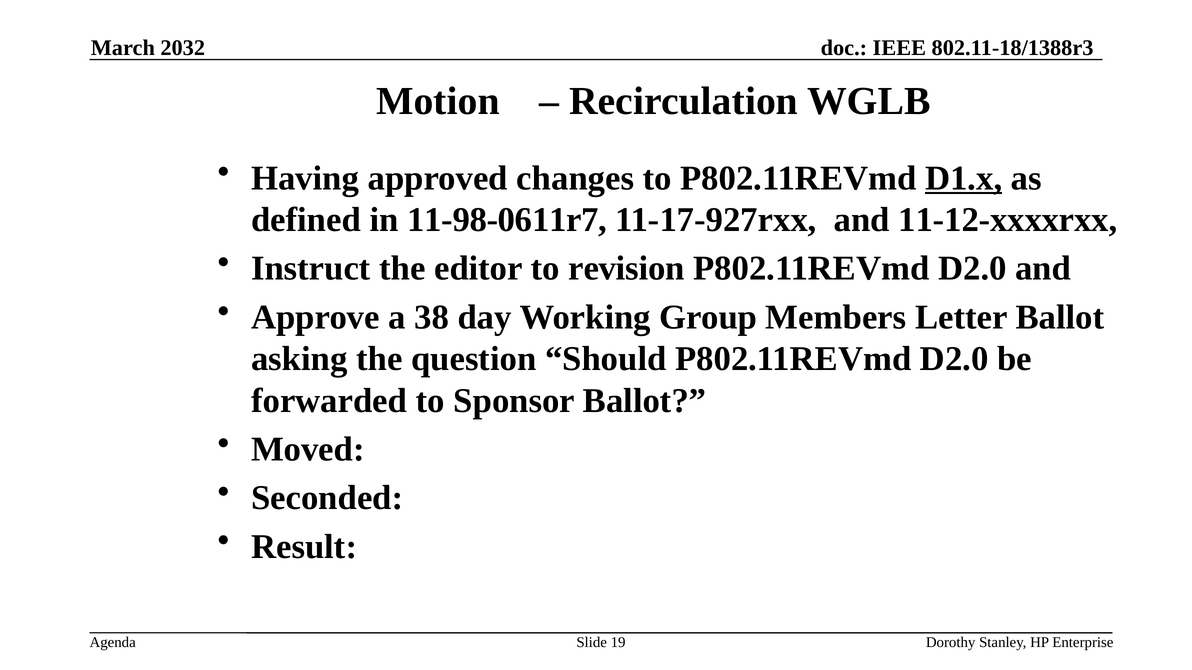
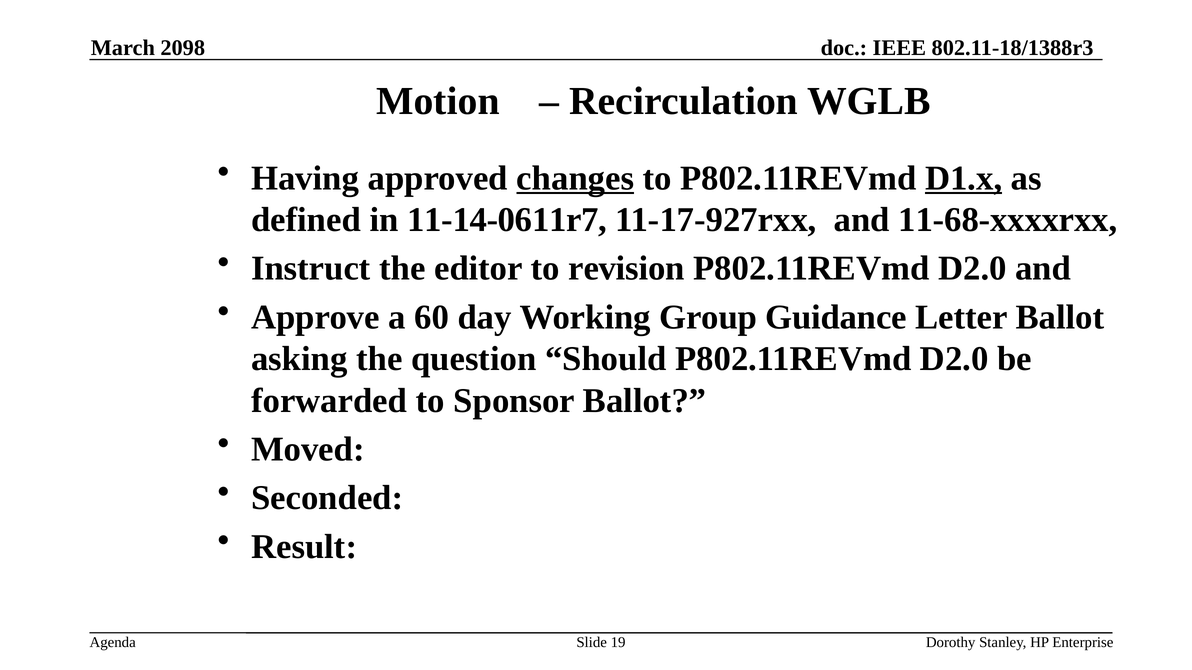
2032: 2032 -> 2098
changes underline: none -> present
11-98-0611r7: 11-98-0611r7 -> 11-14-0611r7
11-12-xxxxrxx: 11-12-xxxxrxx -> 11-68-xxxxrxx
38: 38 -> 60
Members: Members -> Guidance
